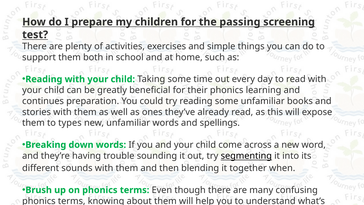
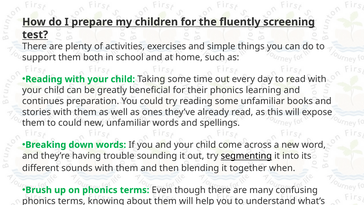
passing: passing -> fluently
to types: types -> could
